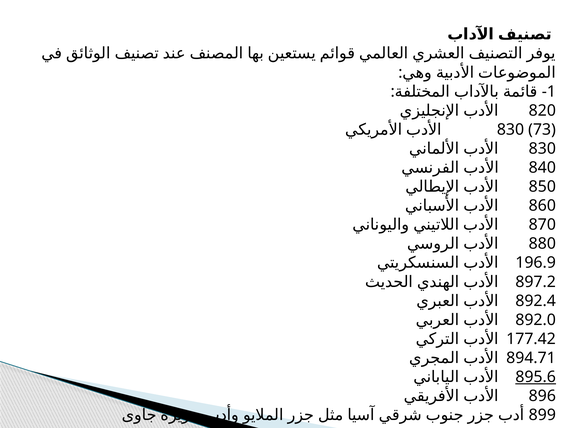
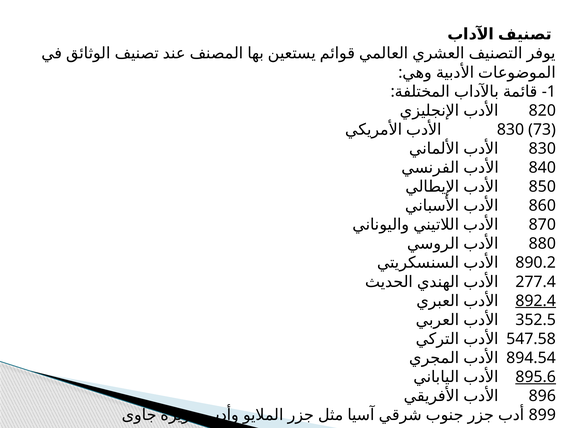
196.9: 196.9 -> 890.2
897.2: 897.2 -> 277.4
892.4 underline: none -> present
892.0: 892.0 -> 352.5
177.42: 177.42 -> 547.58
894.71: 894.71 -> 894.54
